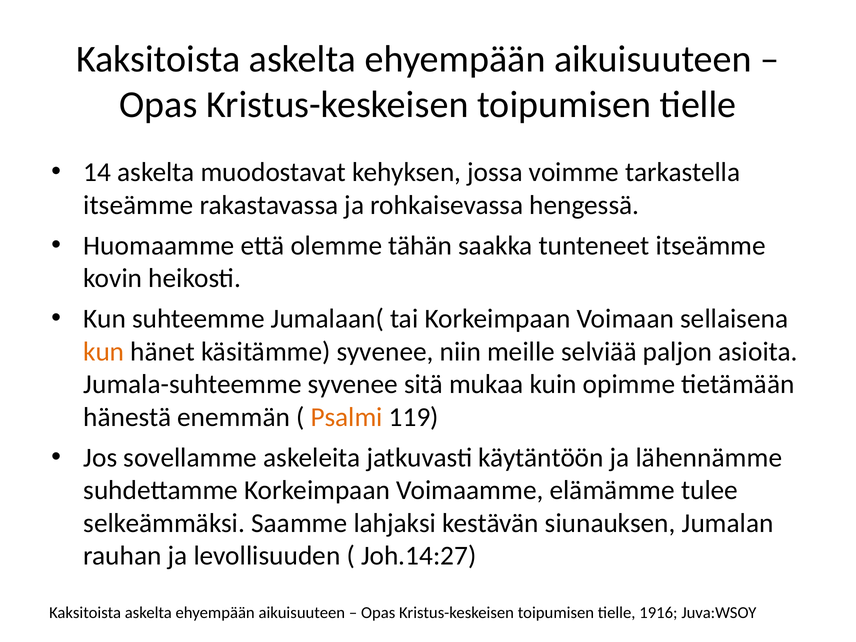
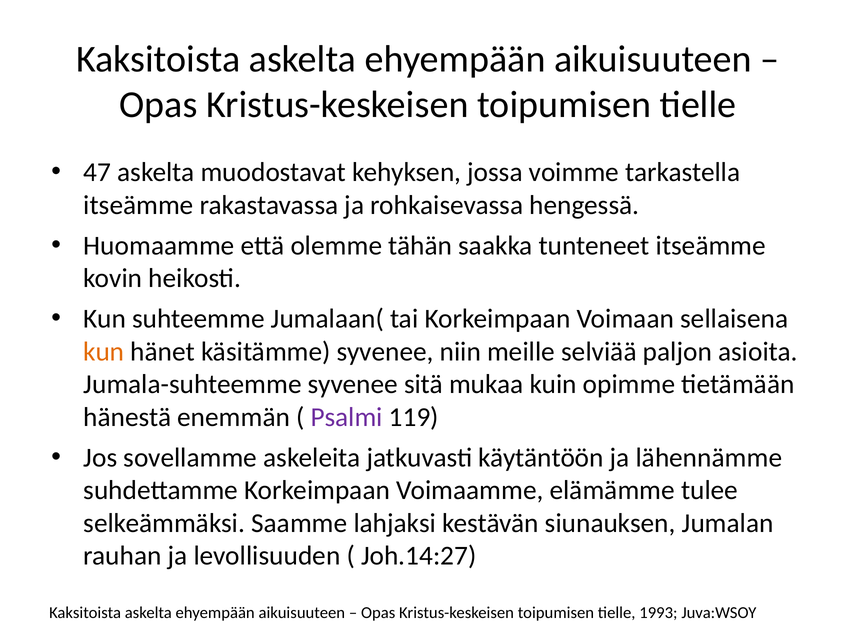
14: 14 -> 47
Psalmi colour: orange -> purple
1916: 1916 -> 1993
